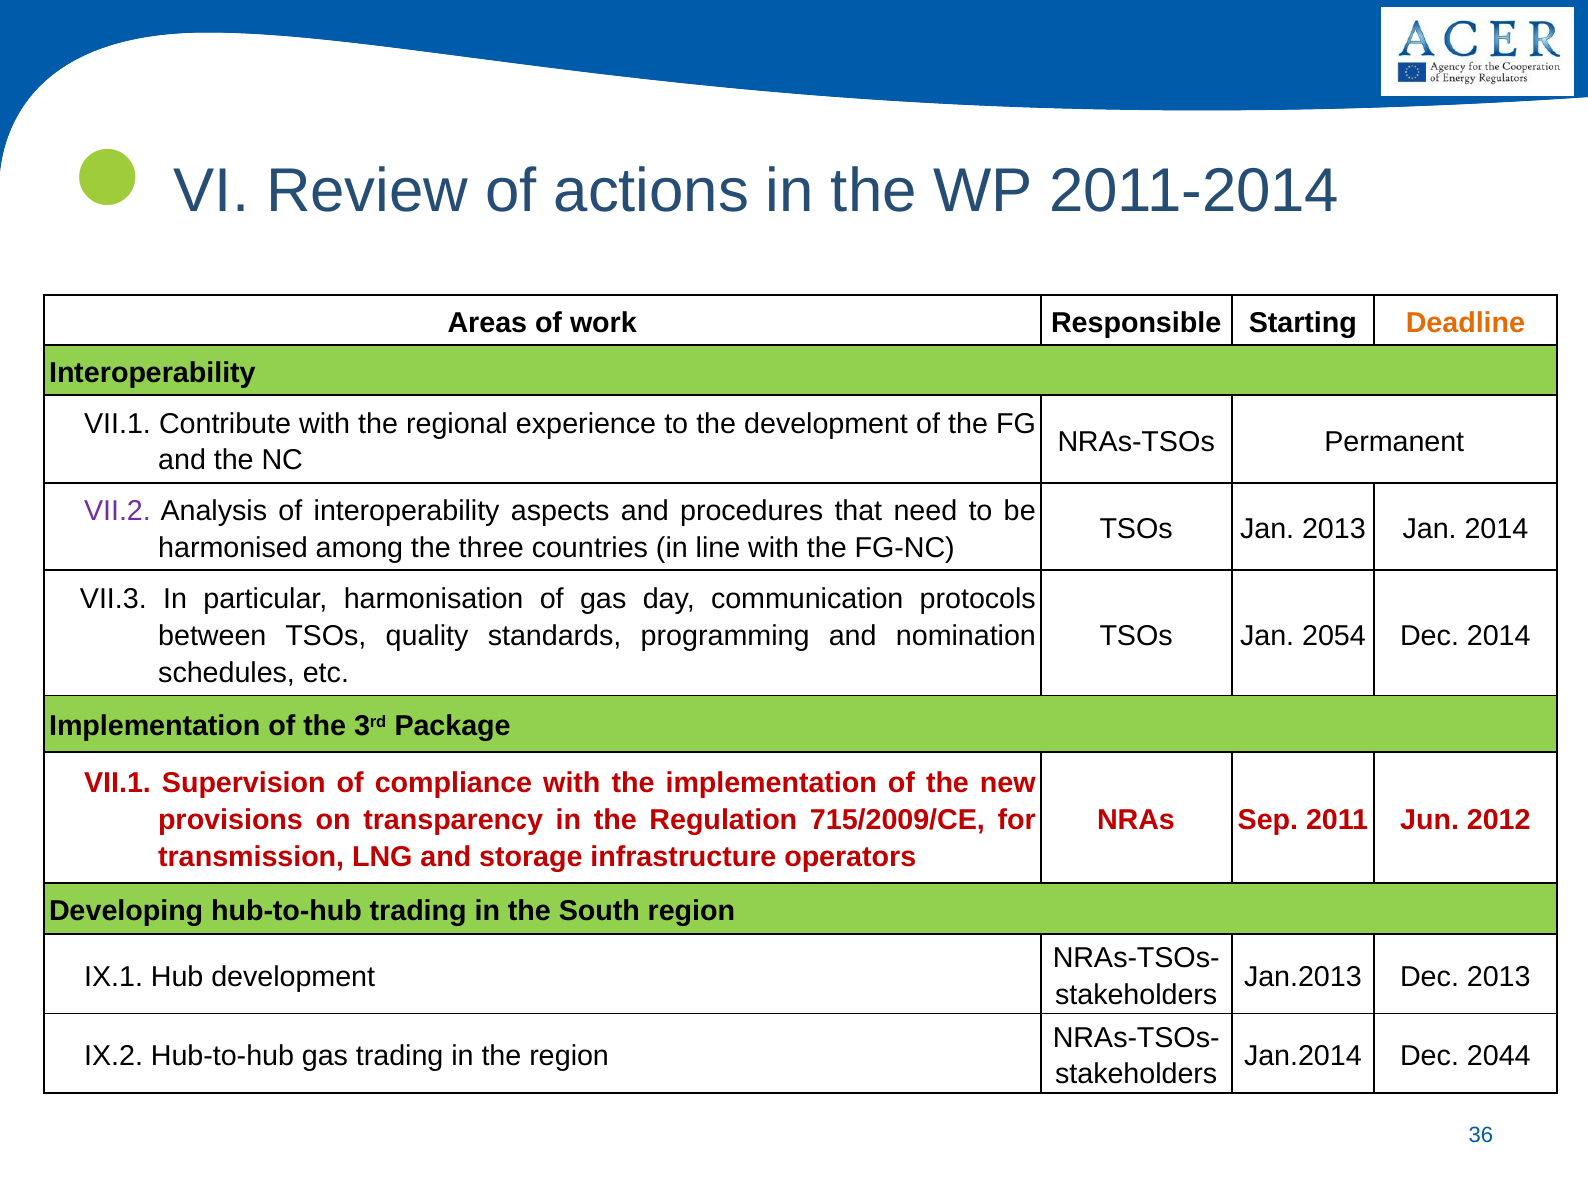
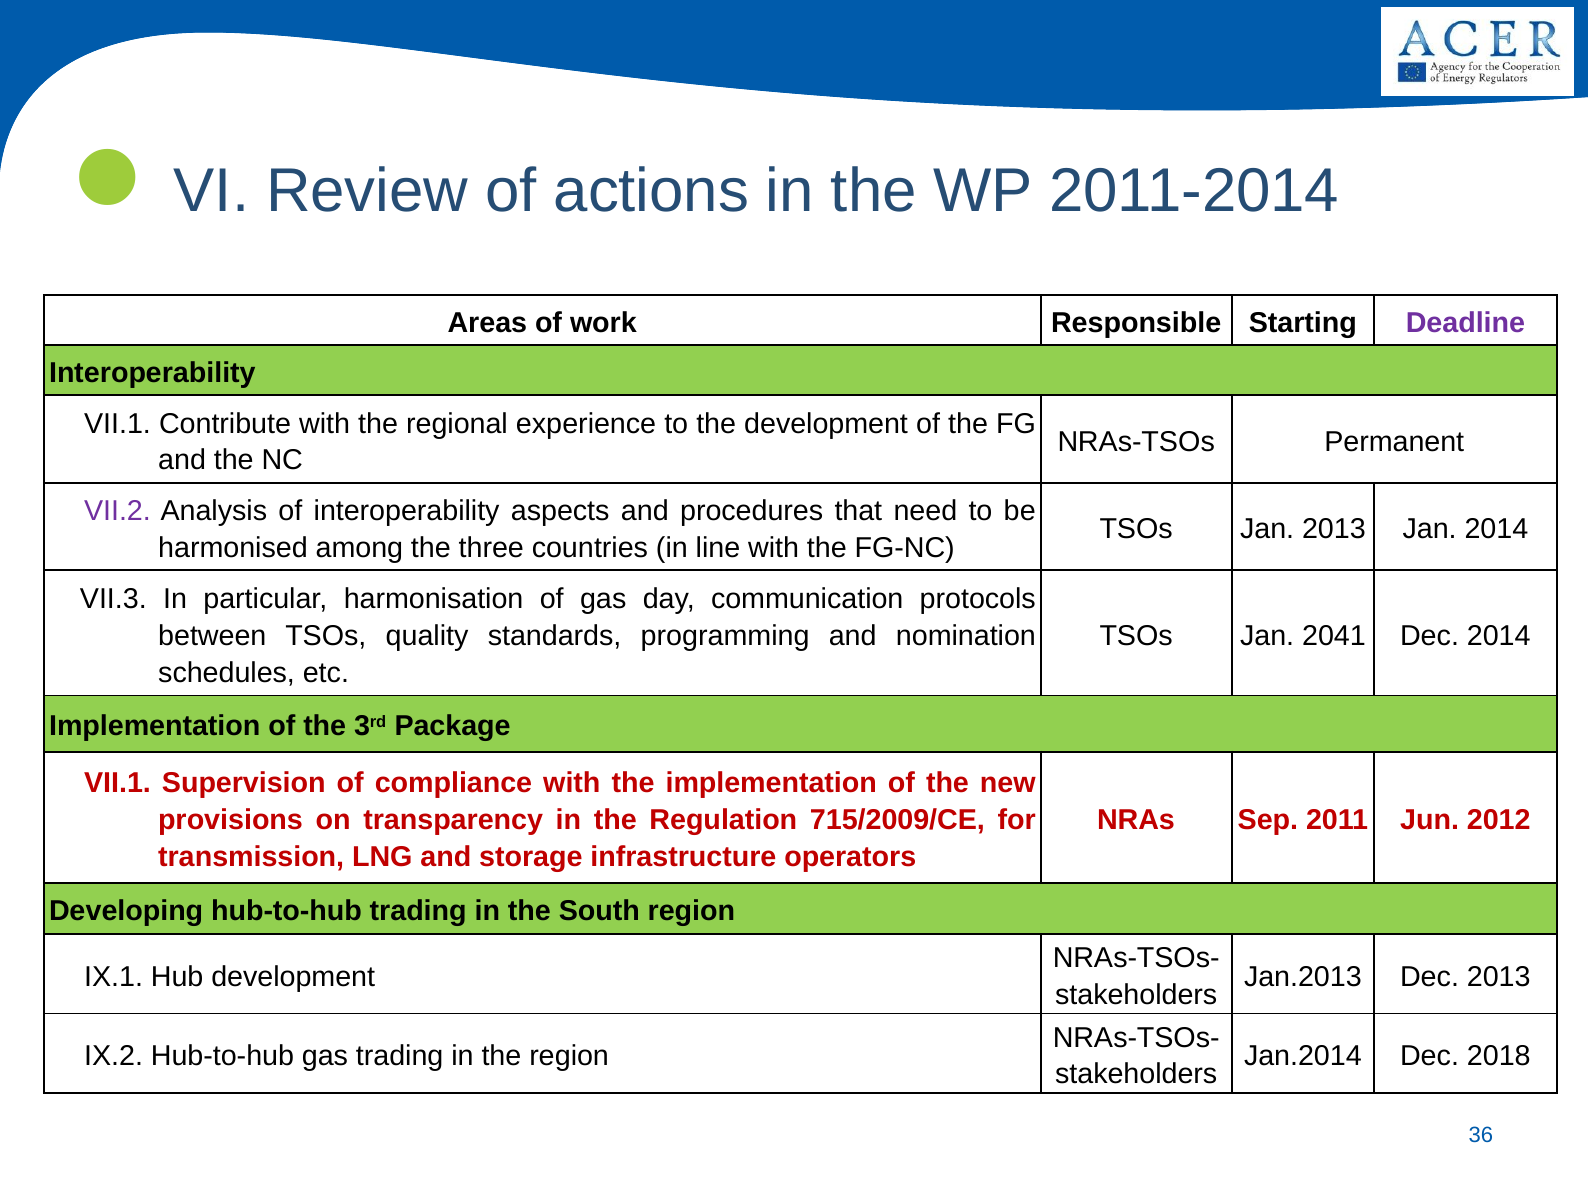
Deadline colour: orange -> purple
2054: 2054 -> 2041
2044: 2044 -> 2018
